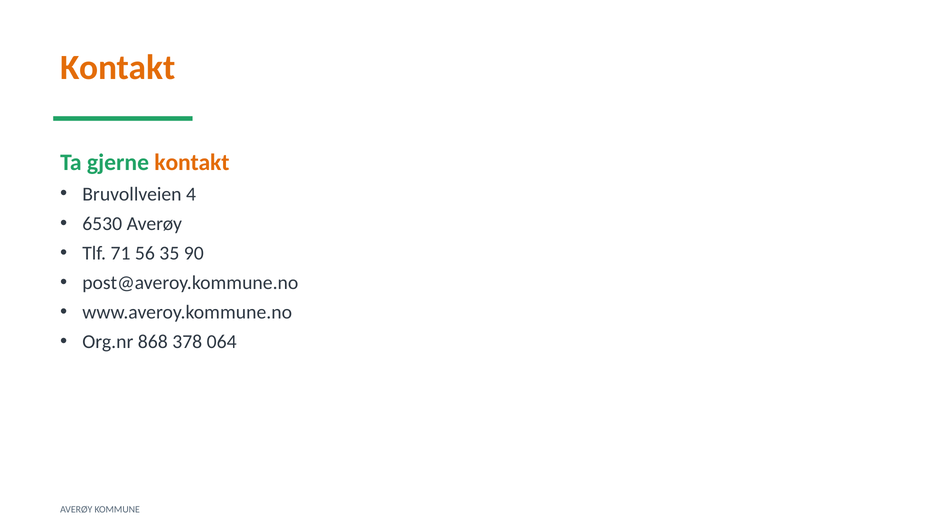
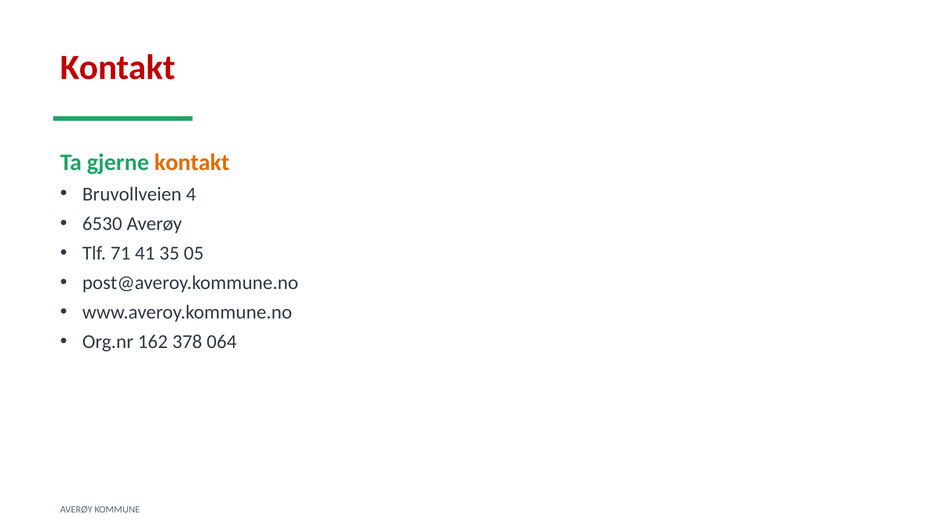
Kontakt at (118, 67) colour: orange -> red
56: 56 -> 41
90: 90 -> 05
868: 868 -> 162
